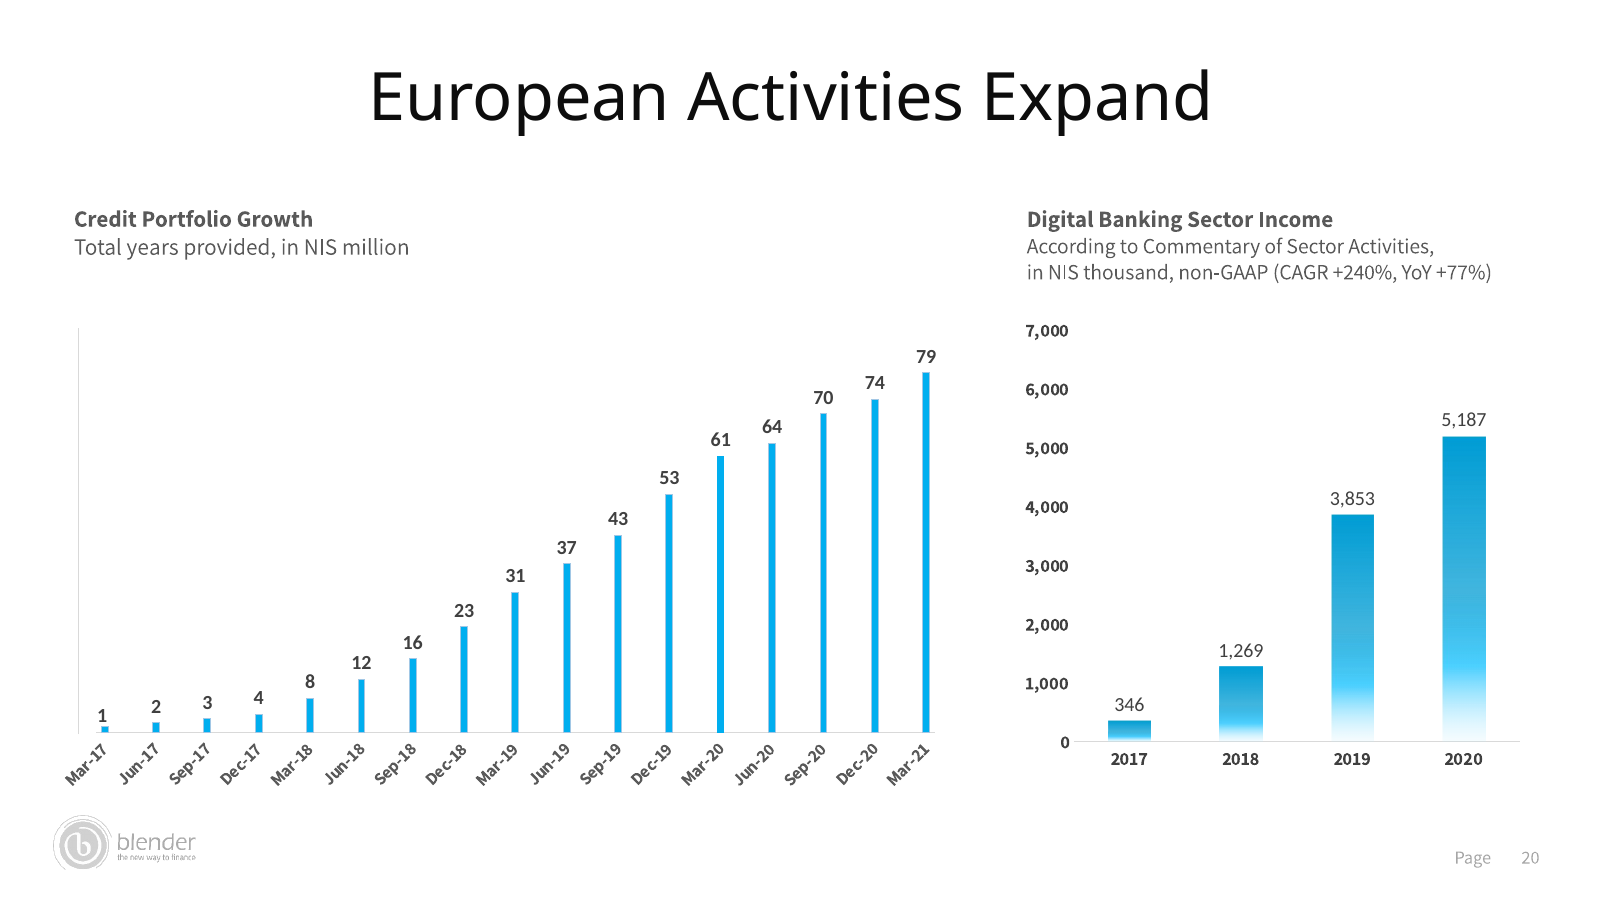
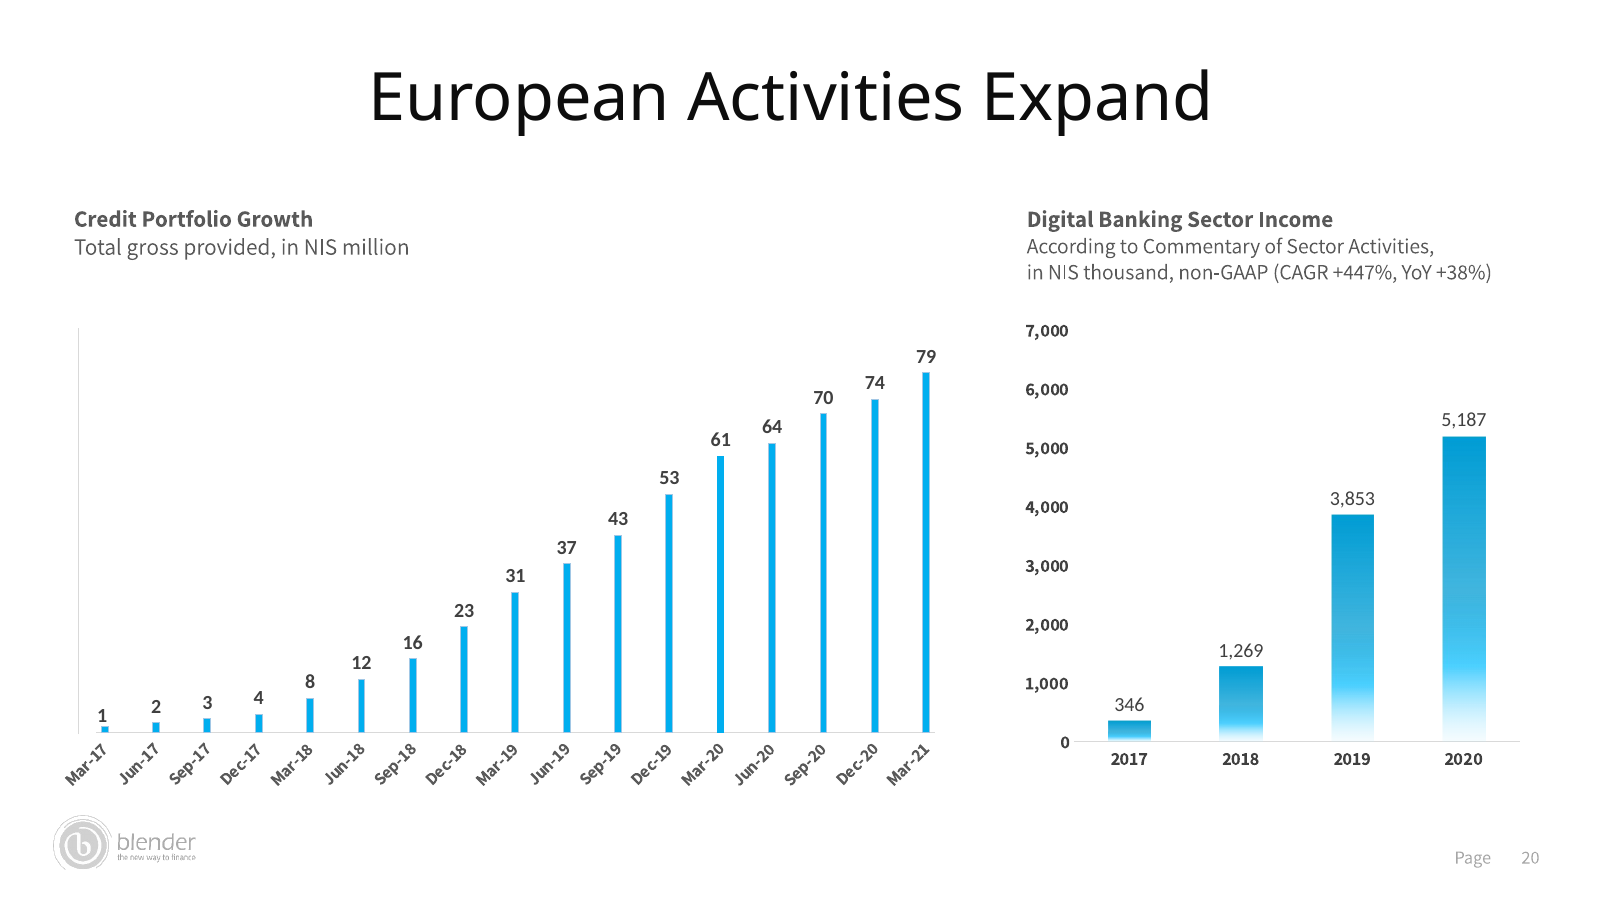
years: years -> gross
+240%: +240% -> +447%
+77%: +77% -> +38%
